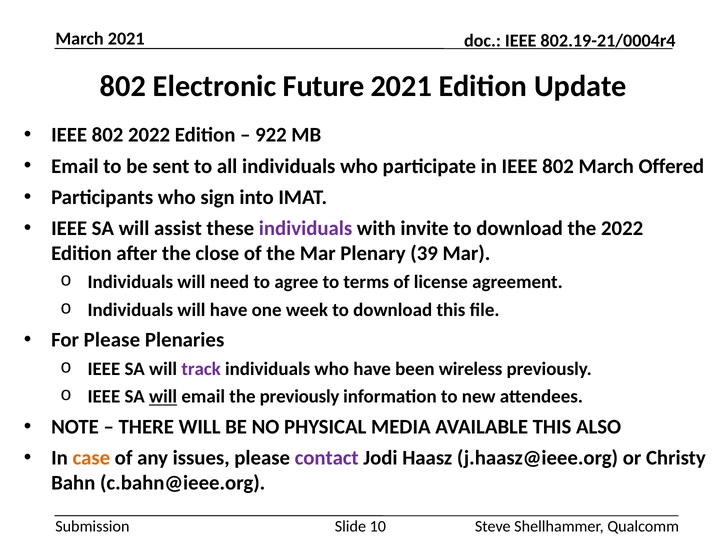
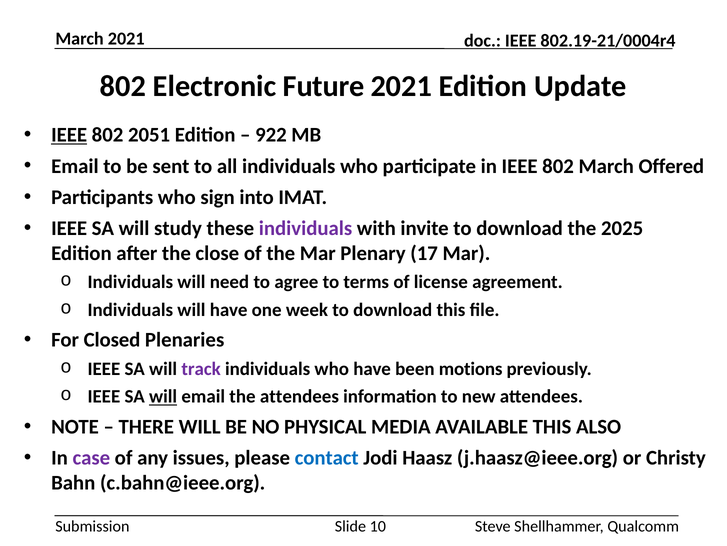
IEEE at (69, 135) underline: none -> present
802 2022: 2022 -> 2051
assist: assist -> study
the 2022: 2022 -> 2025
39: 39 -> 17
For Please: Please -> Closed
wireless: wireless -> motions
the previously: previously -> attendees
case colour: orange -> purple
contact colour: purple -> blue
